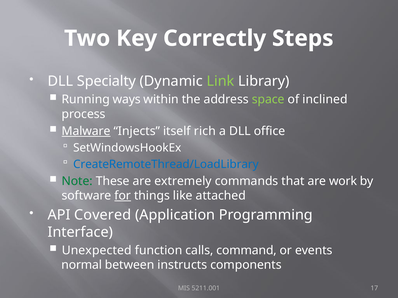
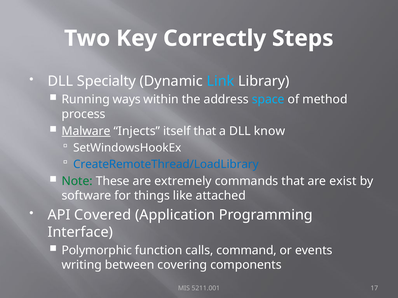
Link colour: light green -> light blue
space colour: light green -> light blue
inclined: inclined -> method
itself rich: rich -> that
office: office -> know
work: work -> exist
for underline: present -> none
Unexpected: Unexpected -> Polymorphic
normal: normal -> writing
instructs: instructs -> covering
